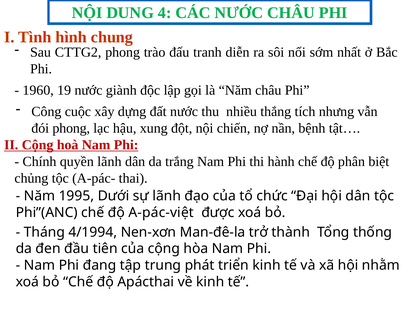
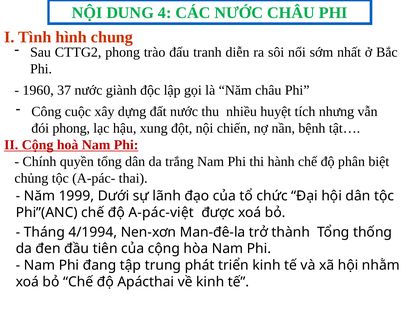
19: 19 -> 37
thắng: thắng -> huyệt
quyền lãnh: lãnh -> tổng
1995: 1995 -> 1999
